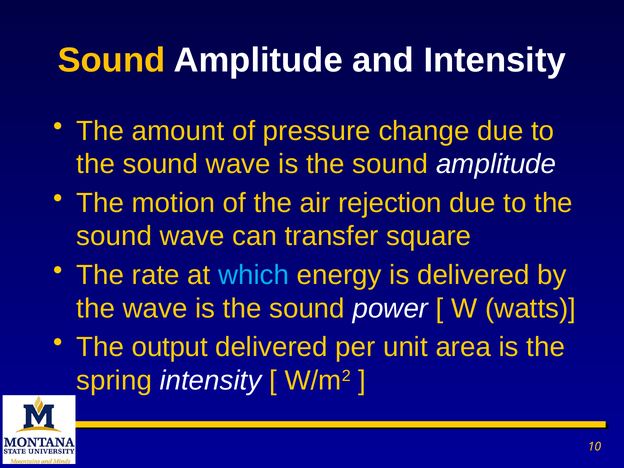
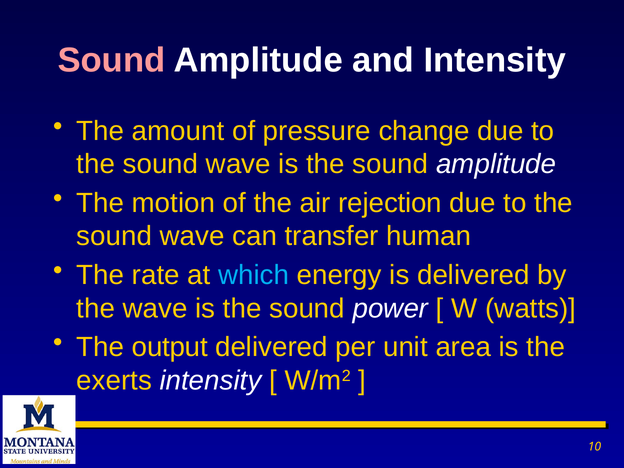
Sound at (112, 60) colour: yellow -> pink
square: square -> human
spring: spring -> exerts
